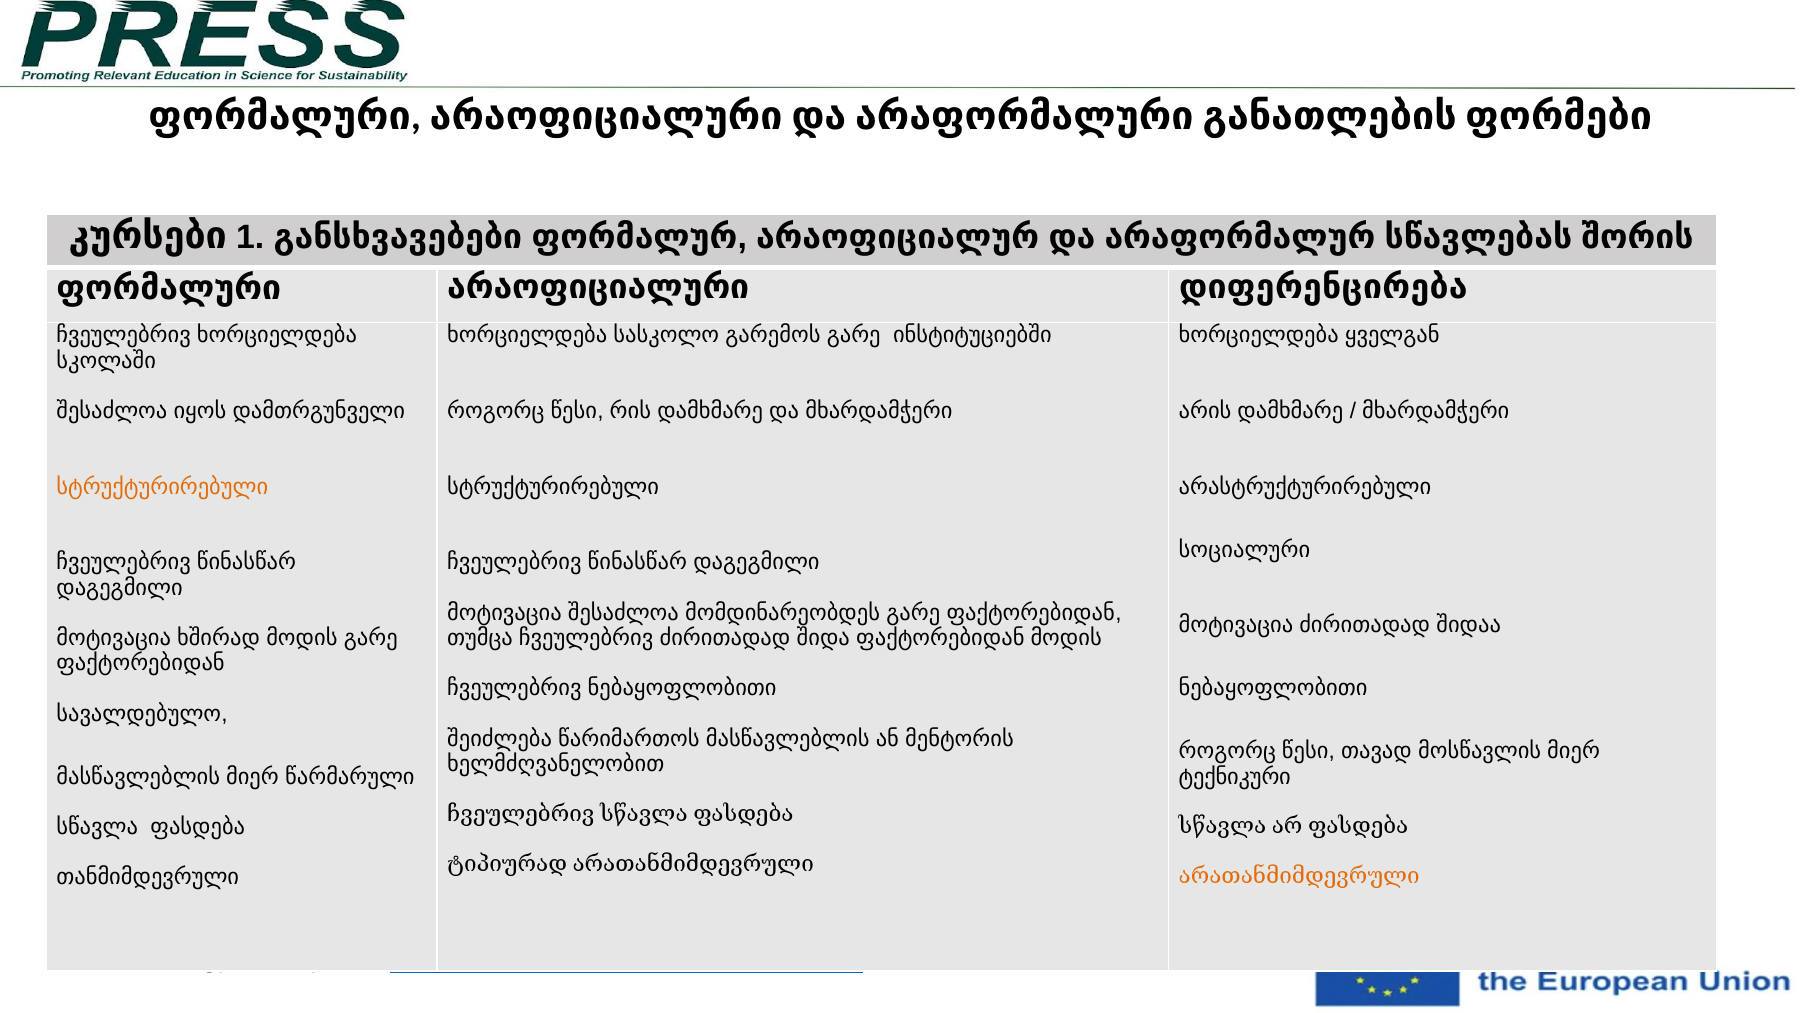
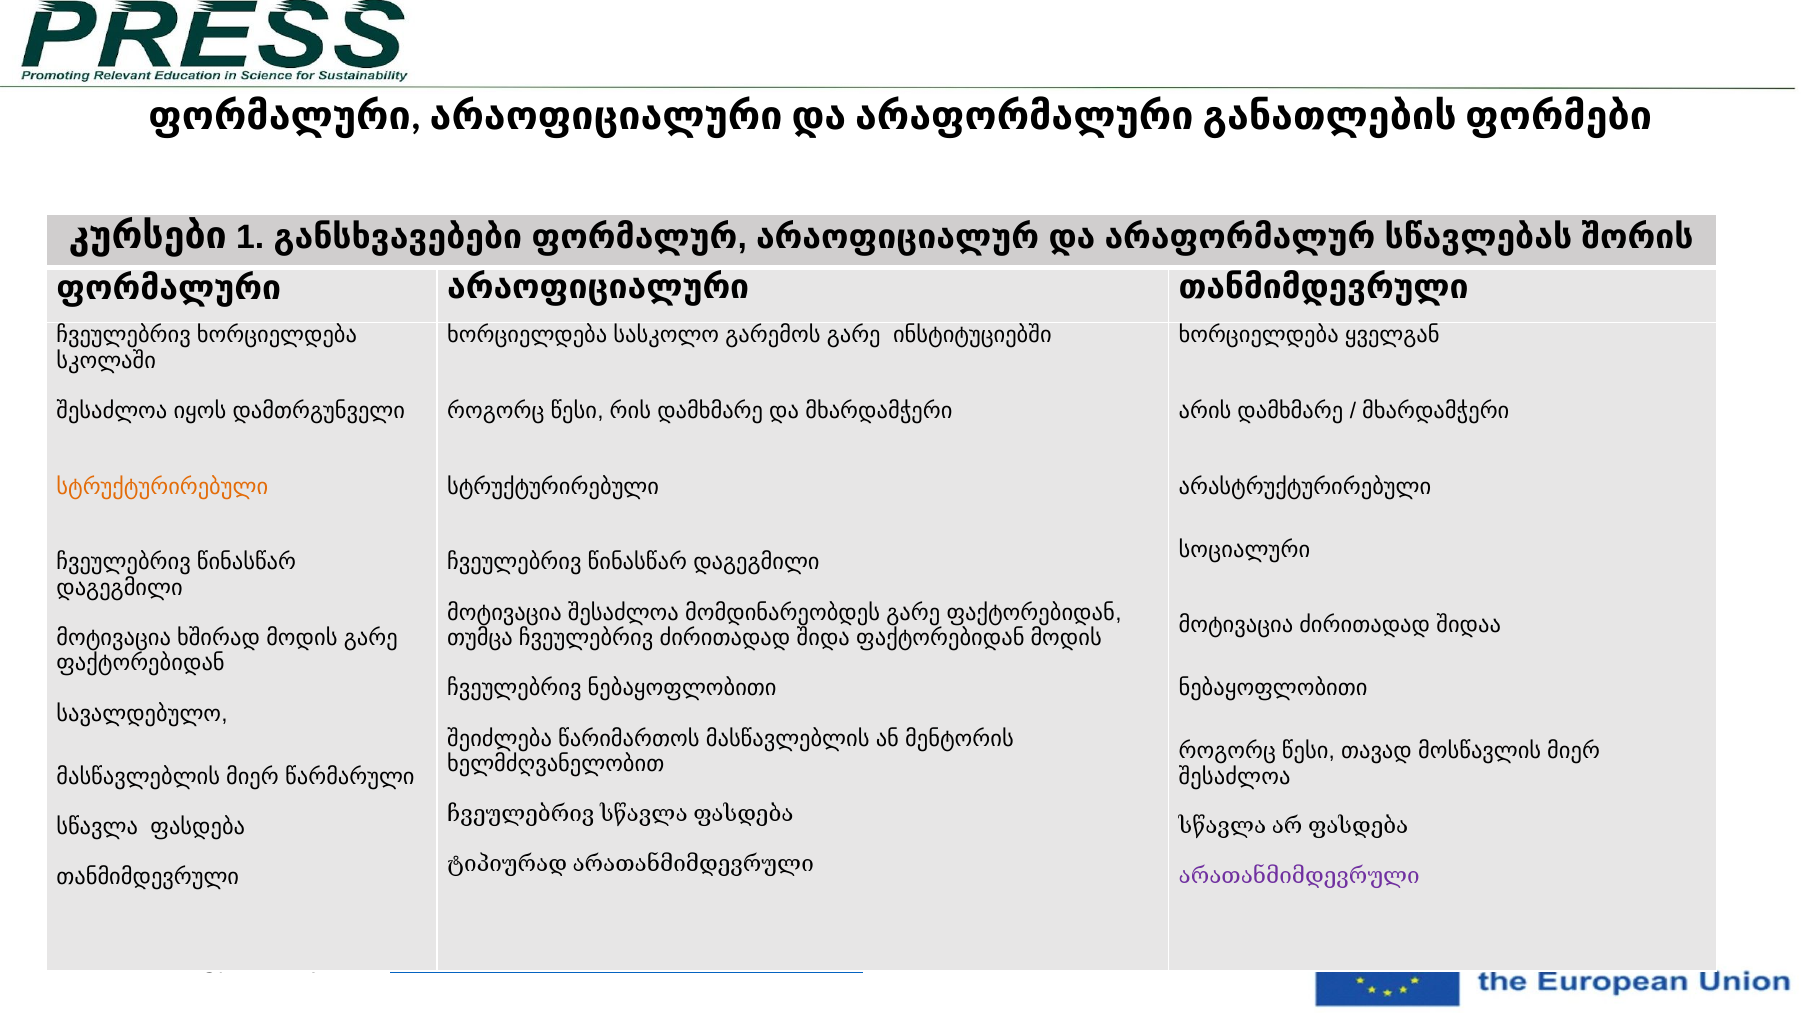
არაოფიციალური დიფერენცირება: დიფერენცირება -> თანმიმდევრული
ტექნიკური at (1235, 777): ტექნიკური -> შესაძლოა
არათანმიმდევრული colour: orange -> purple
